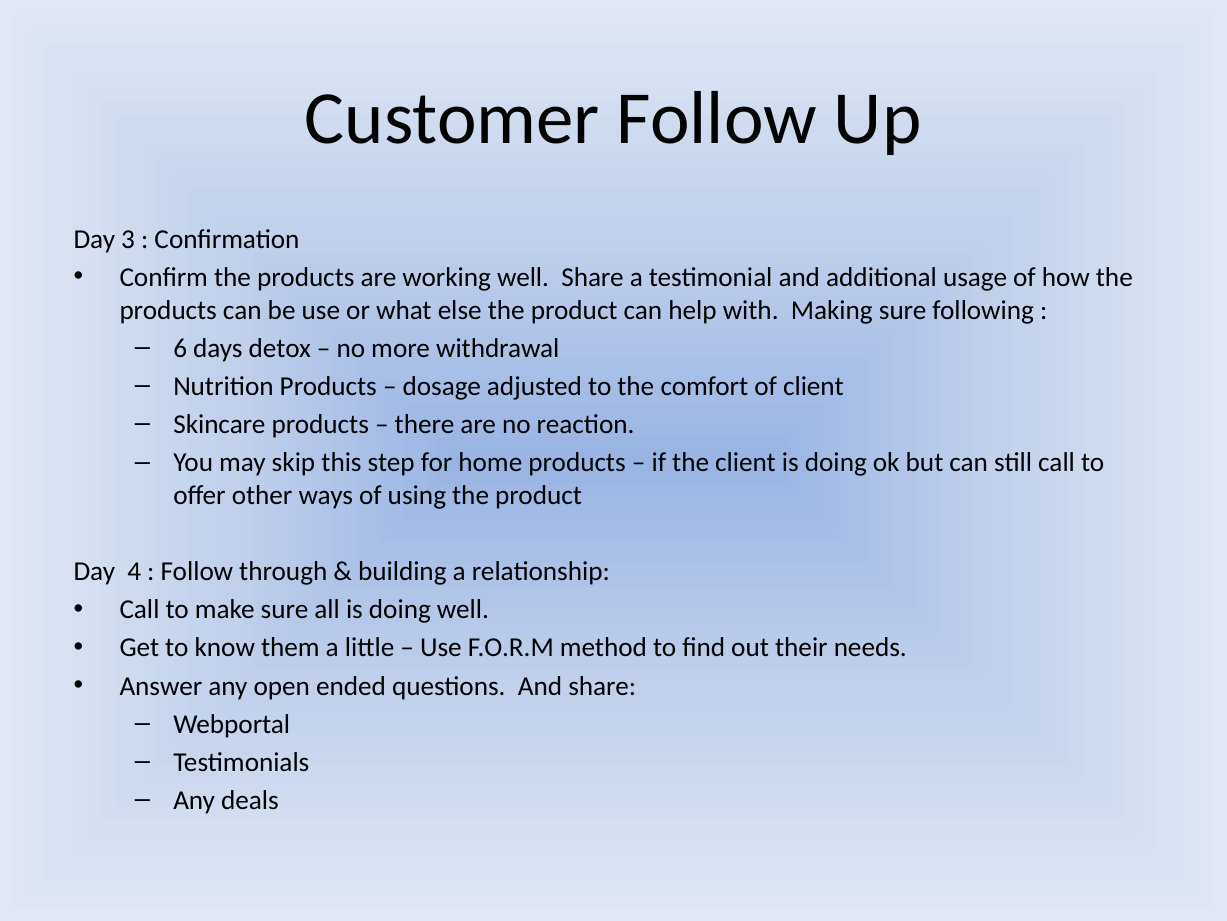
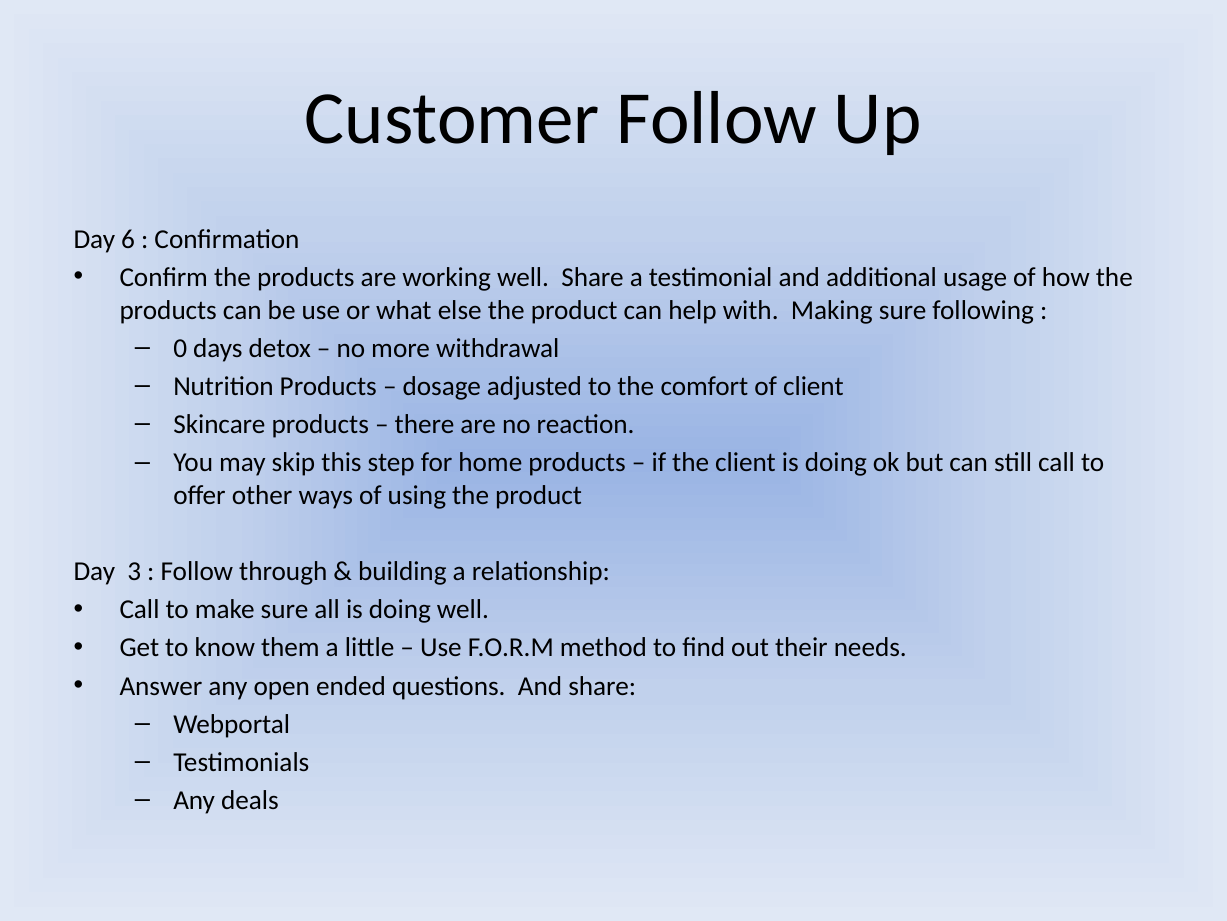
3: 3 -> 6
6: 6 -> 0
4: 4 -> 3
